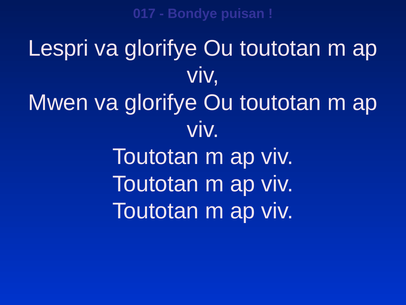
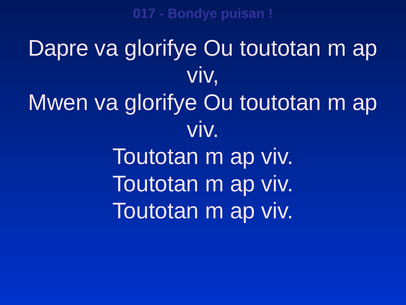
Lespri: Lespri -> Dapre
